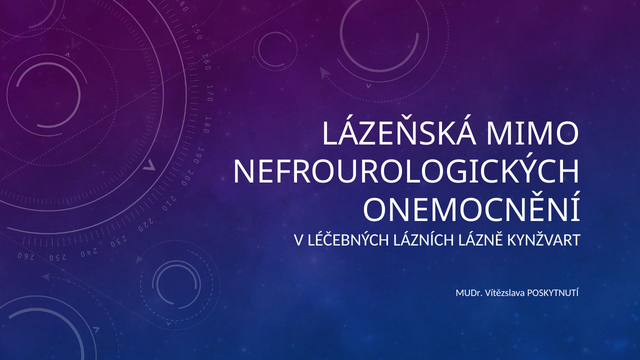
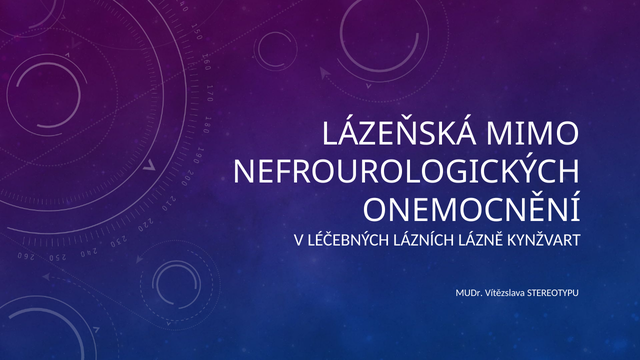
POSKYTNUTÍ: POSKYTNUTÍ -> STEREOTYPU
